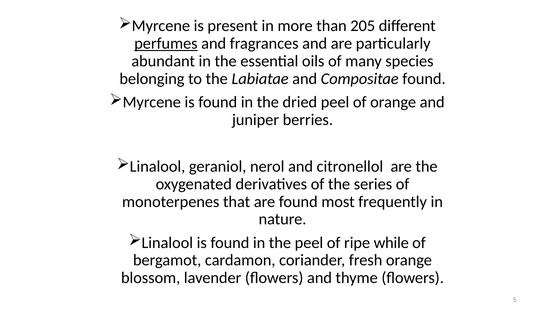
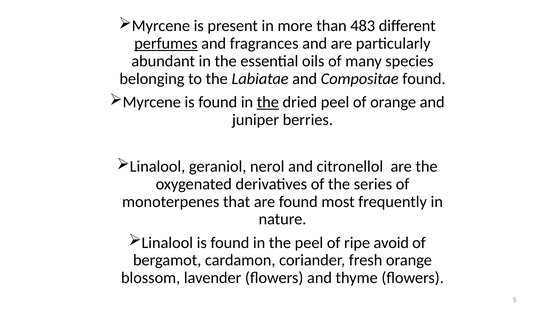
205: 205 -> 483
the at (268, 102) underline: none -> present
while: while -> avoid
